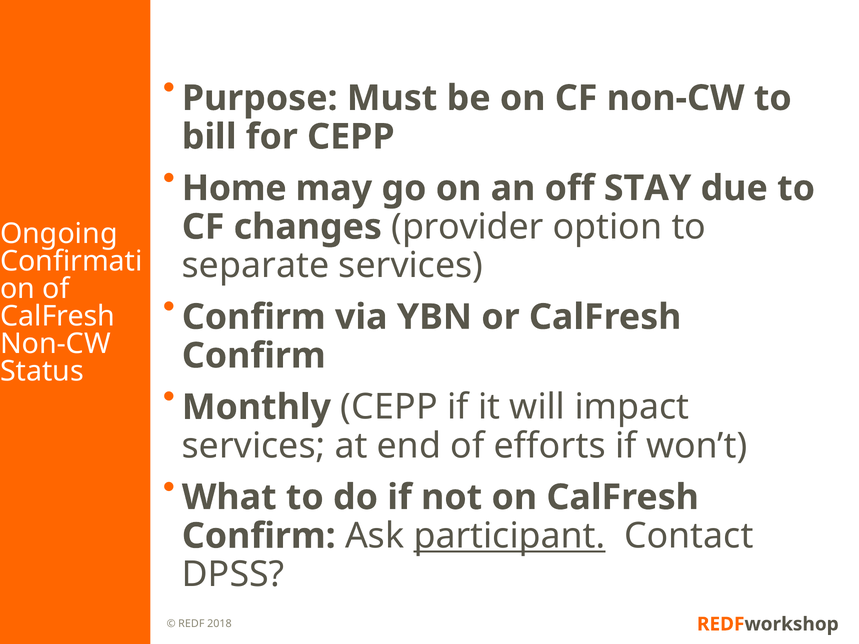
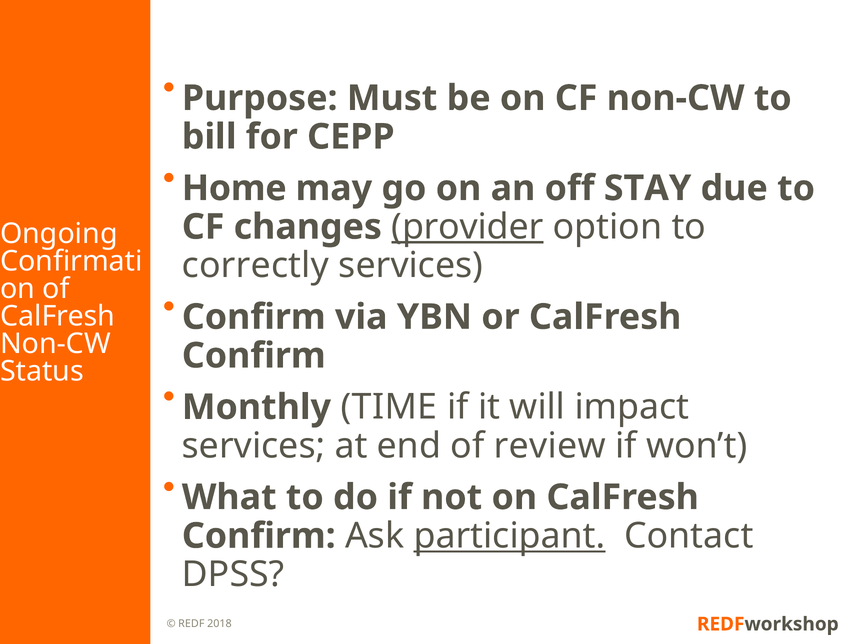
provider underline: none -> present
separate: separate -> correctly
Monthly CEPP: CEPP -> TIME
efforts: efforts -> review
